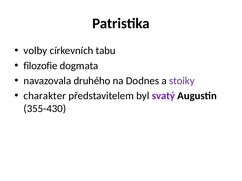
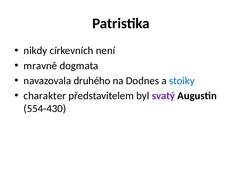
volby: volby -> nikdy
tabu: tabu -> není
filozofie: filozofie -> mravně
stoiky colour: purple -> blue
355-430: 355-430 -> 554-430
